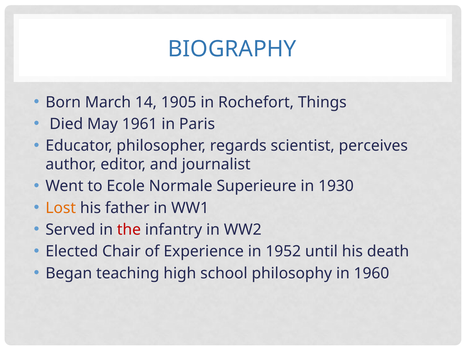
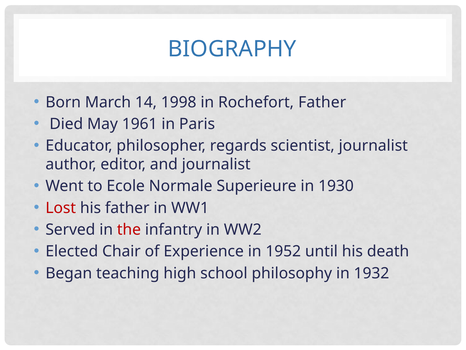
1905: 1905 -> 1998
Rochefort Things: Things -> Father
scientist perceives: perceives -> journalist
Lost colour: orange -> red
1960: 1960 -> 1932
